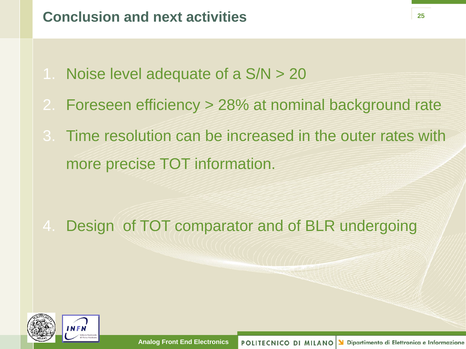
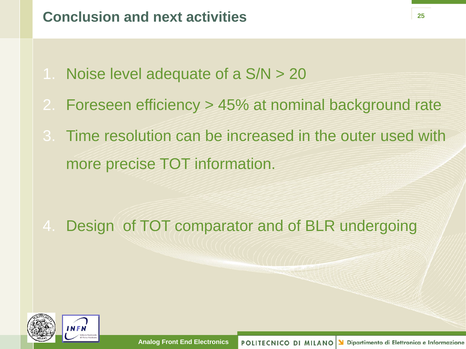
28%: 28% -> 45%
rates: rates -> used
